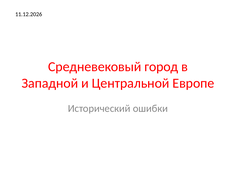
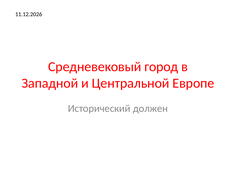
ошибки: ошибки -> должен
